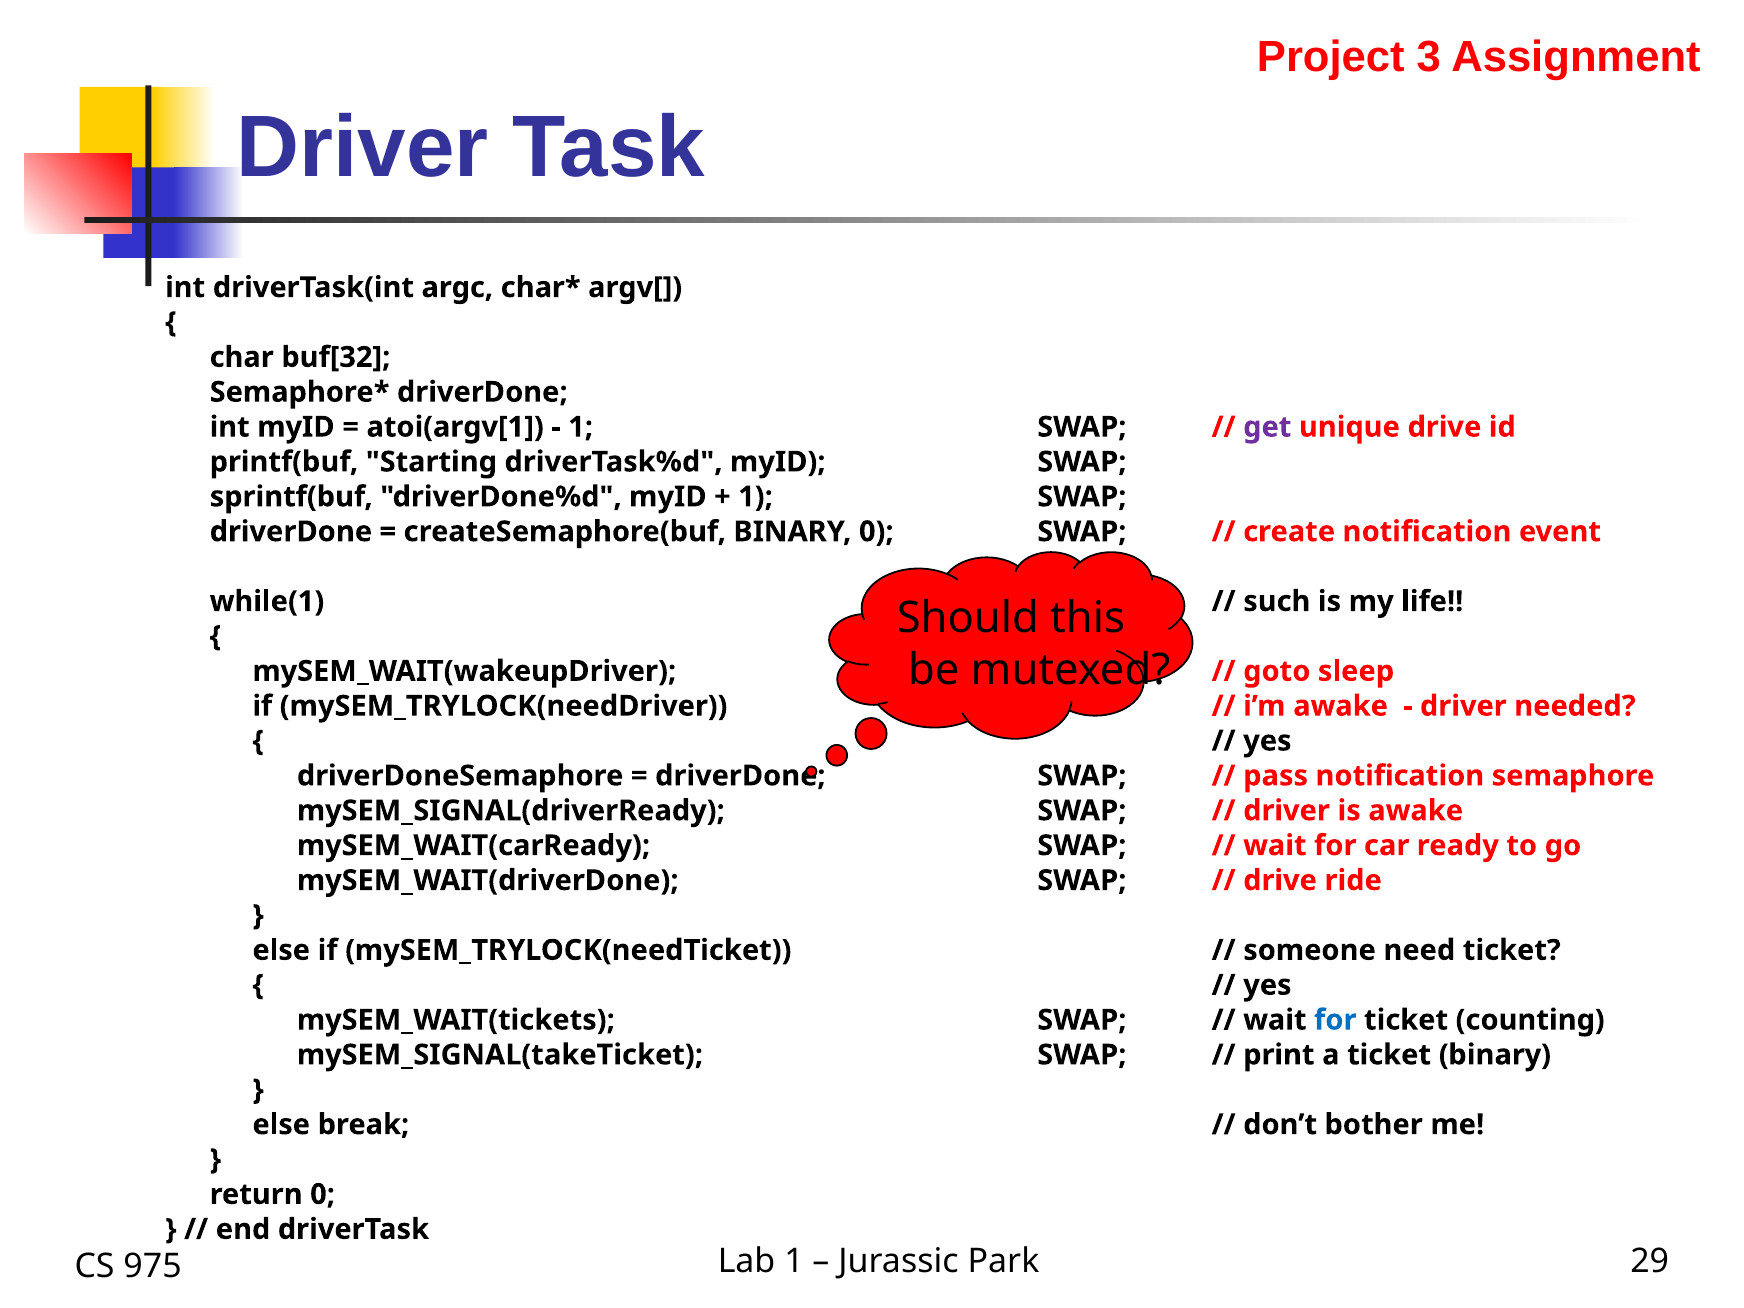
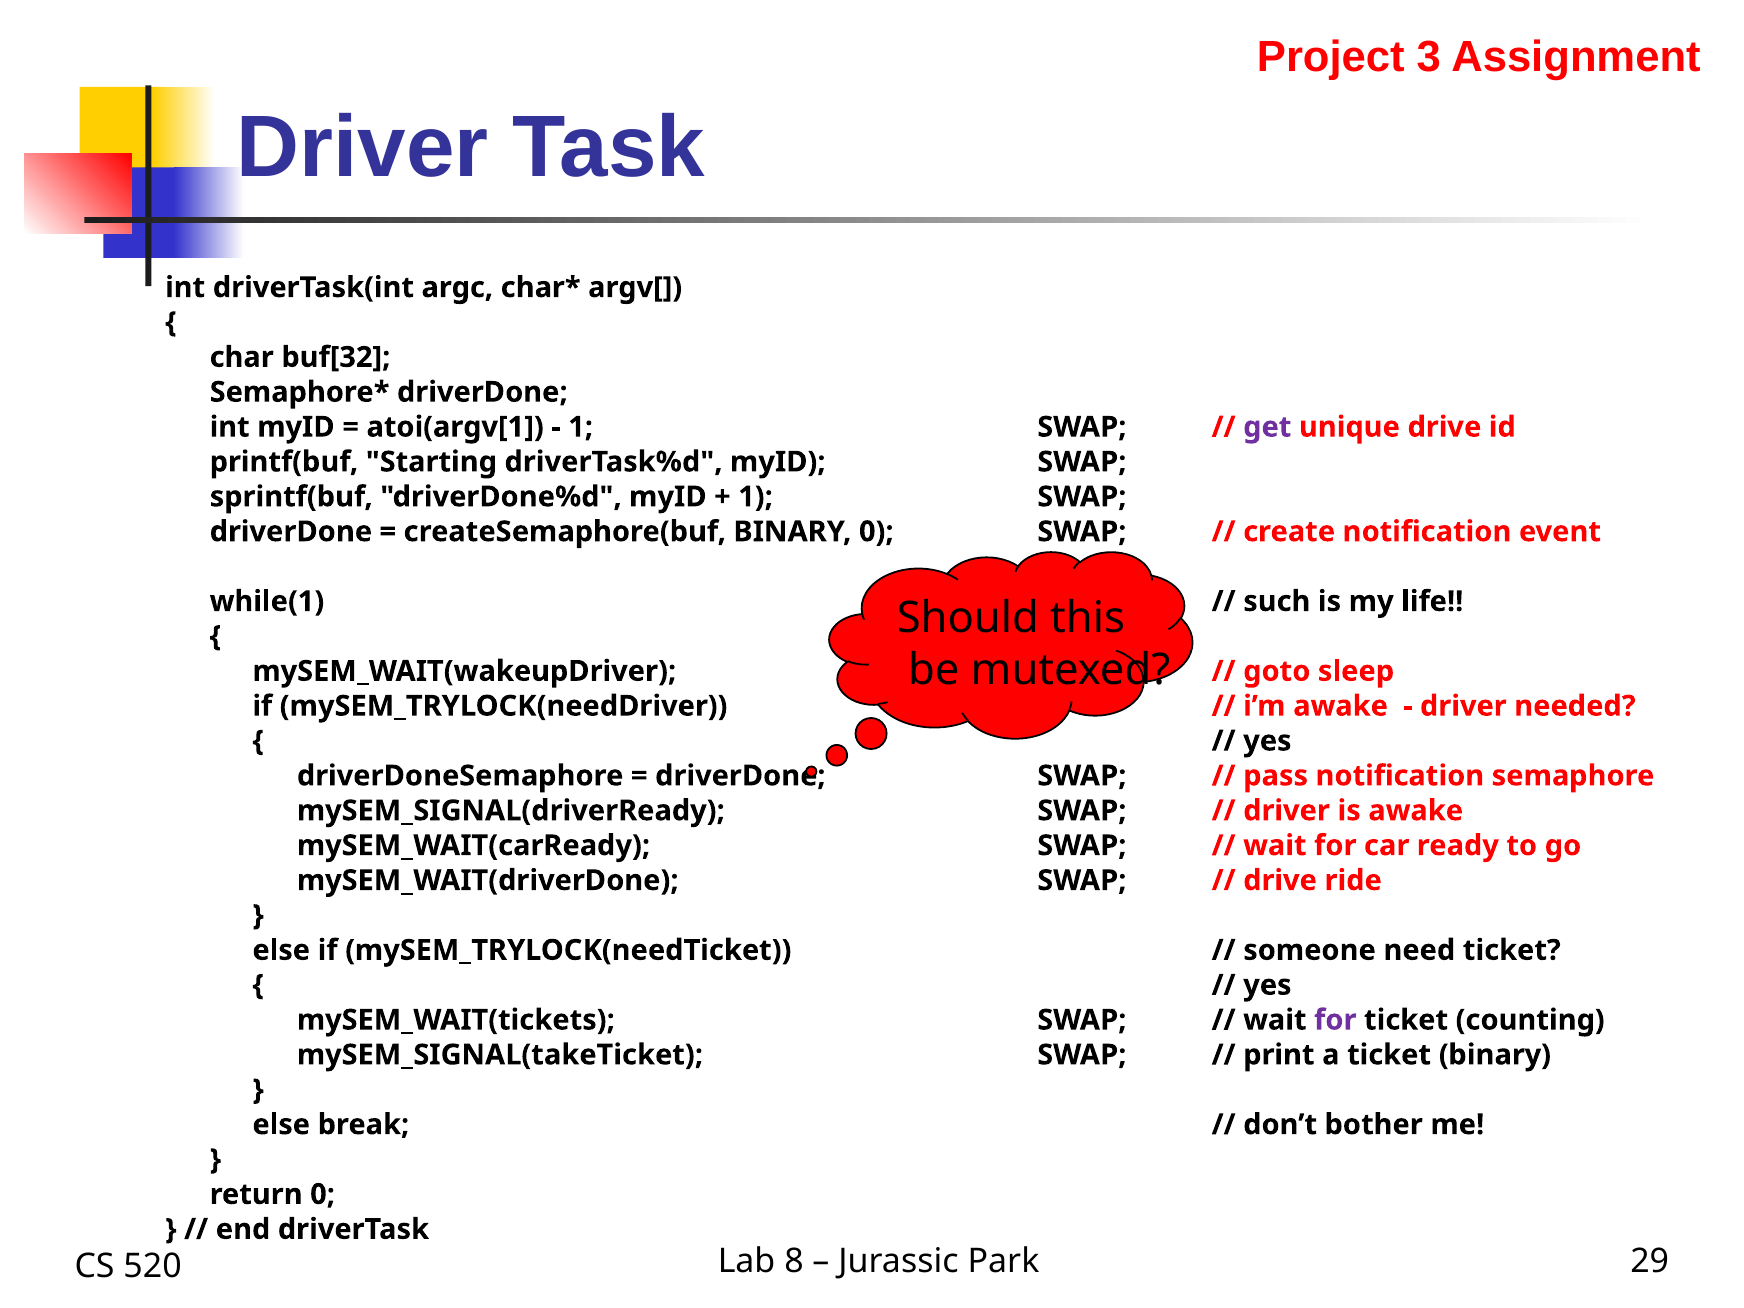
for at (1335, 1020) colour: blue -> purple
Lab 1: 1 -> 8
975: 975 -> 520
